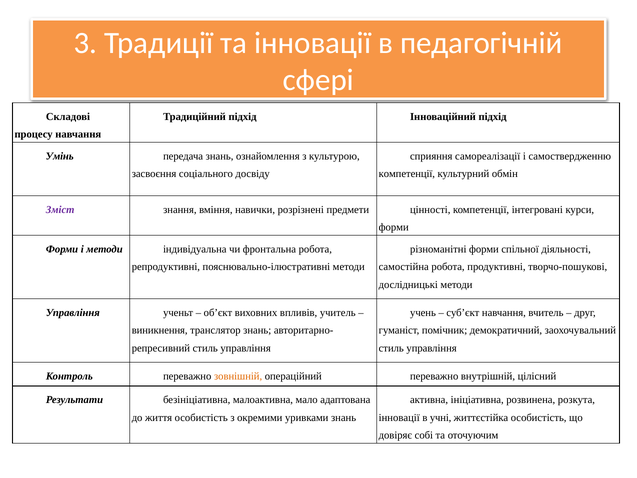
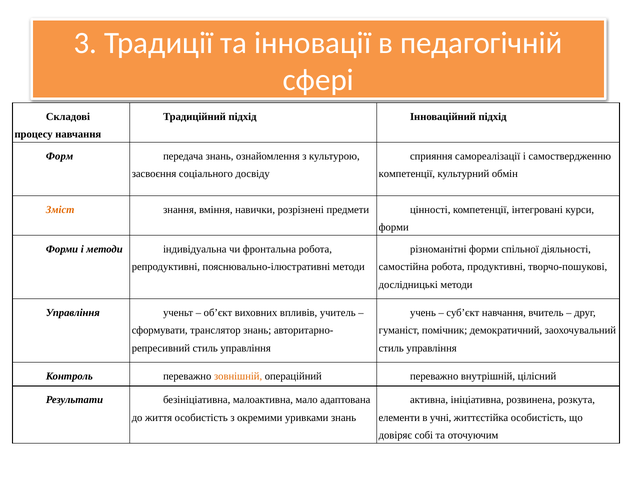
Умінь: Умінь -> Форм
Зміст colour: purple -> orange
виникнення: виникнення -> сформувати
інновації at (399, 417): інновації -> елементи
